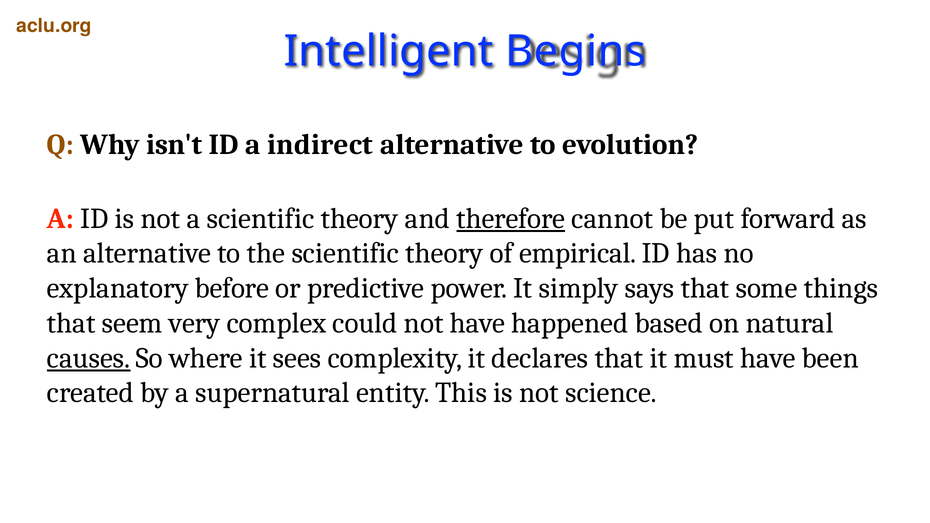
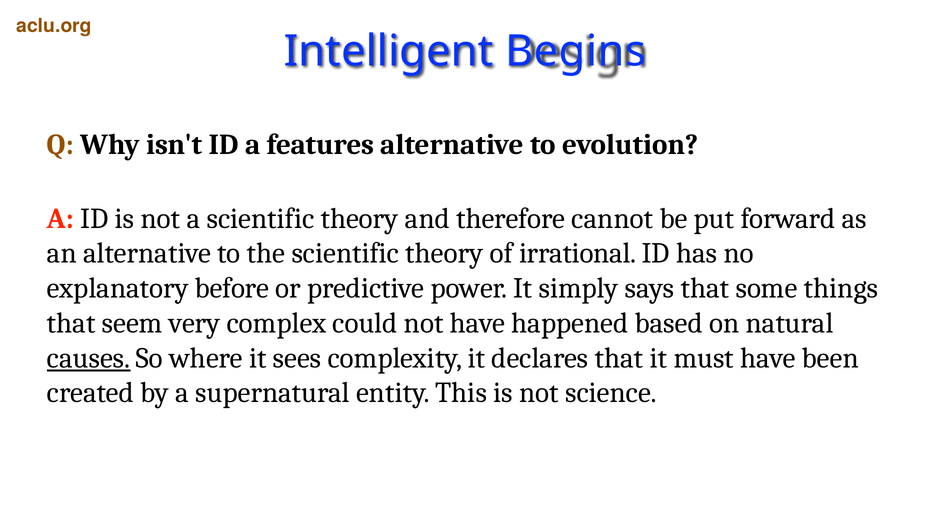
indirect: indirect -> features
therefore underline: present -> none
empirical: empirical -> irrational
